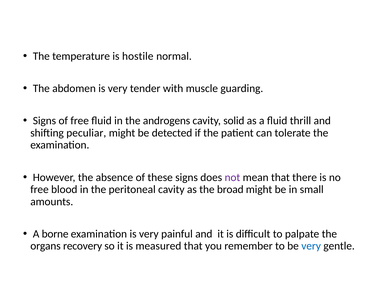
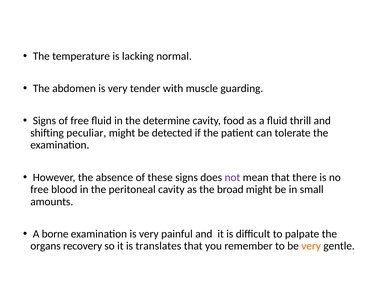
hostile: hostile -> lacking
androgens: androgens -> determine
solid: solid -> food
measured: measured -> translates
very at (311, 246) colour: blue -> orange
